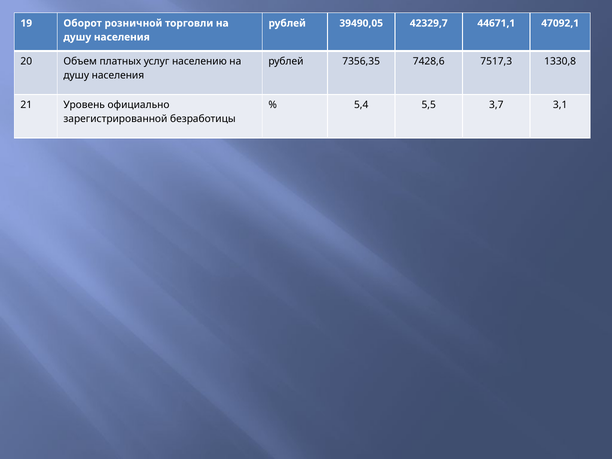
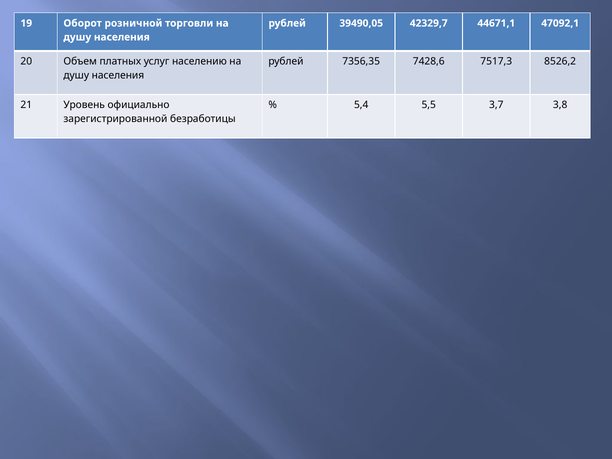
1330,8: 1330,8 -> 8526,2
3,1: 3,1 -> 3,8
